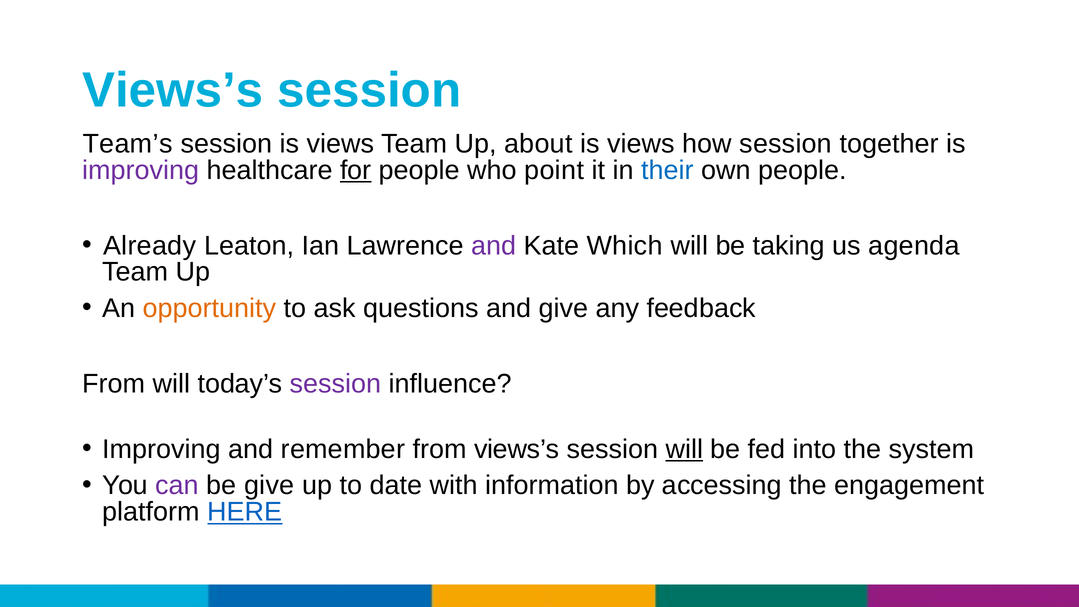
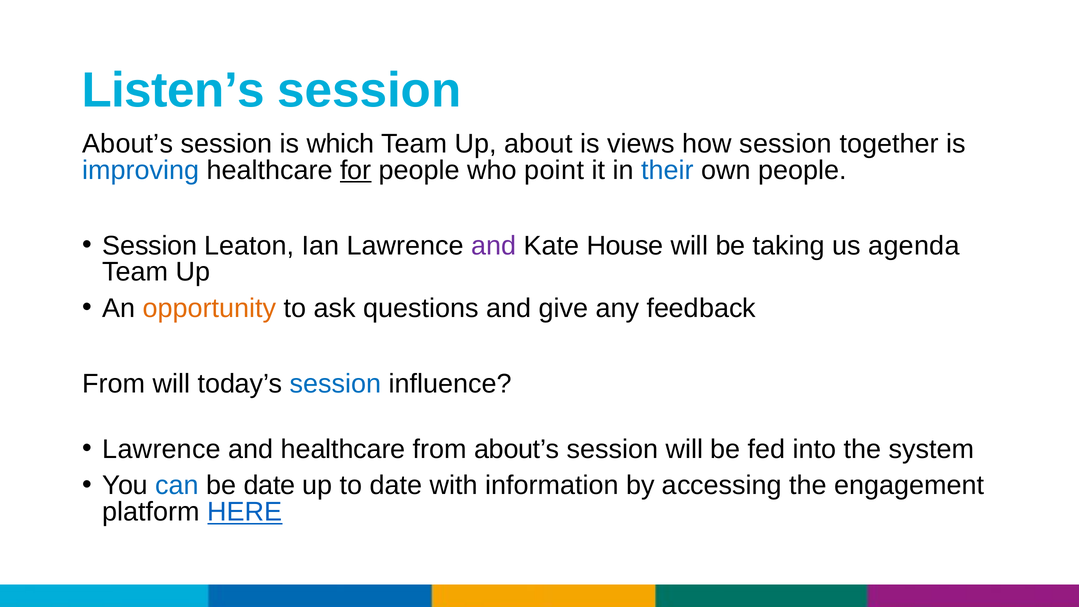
Views’s at (173, 91): Views’s -> Listen’s
Team’s at (128, 144): Team’s -> About’s
session is views: views -> which
improving at (141, 170) colour: purple -> blue
Already at (150, 246): Already -> Session
Which: Which -> House
session at (336, 384) colour: purple -> blue
Improving at (162, 449): Improving -> Lawrence
and remember: remember -> healthcare
from views’s: views’s -> about’s
will at (684, 449) underline: present -> none
can colour: purple -> blue
be give: give -> date
